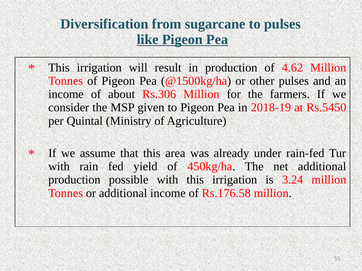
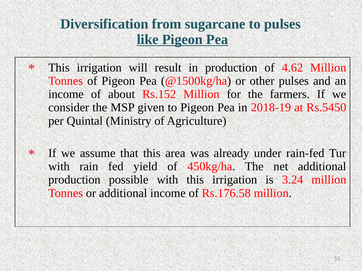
Rs.306: Rs.306 -> Rs.152
